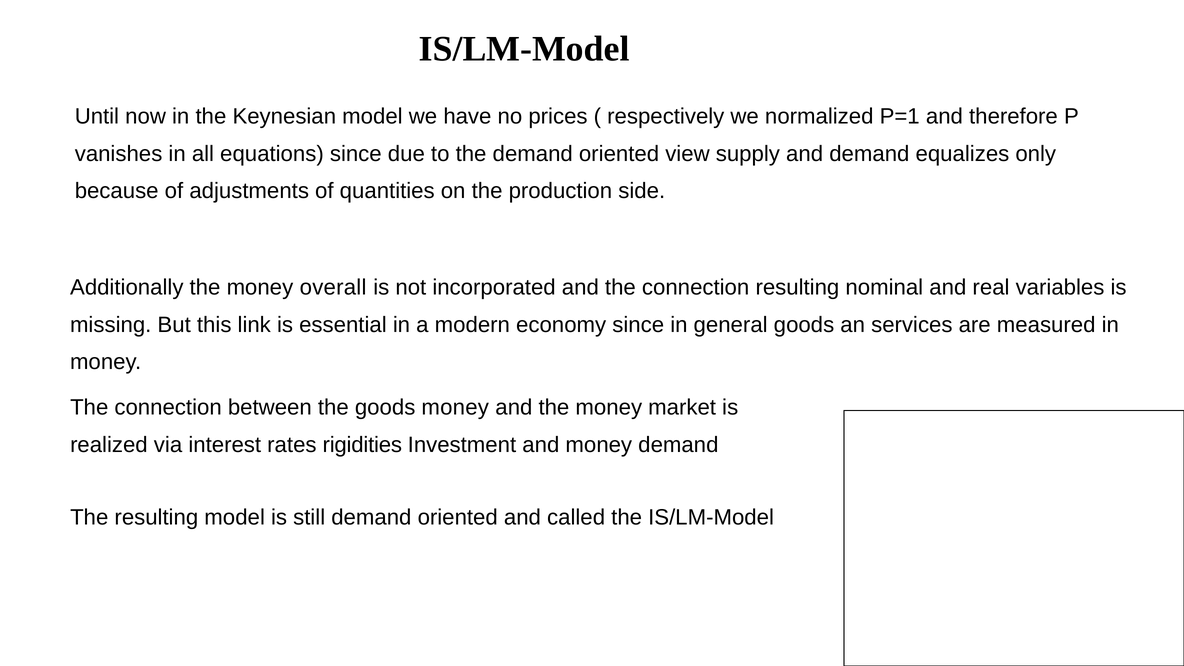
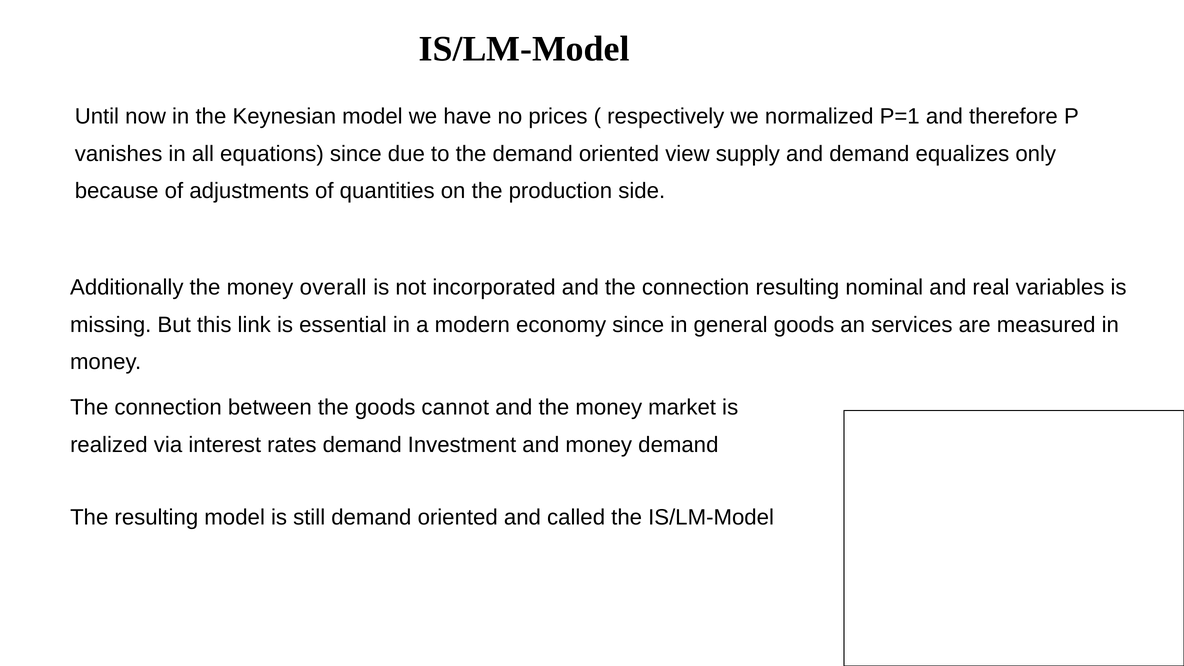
goods money: money -> cannot
rates rigidities: rigidities -> demand
